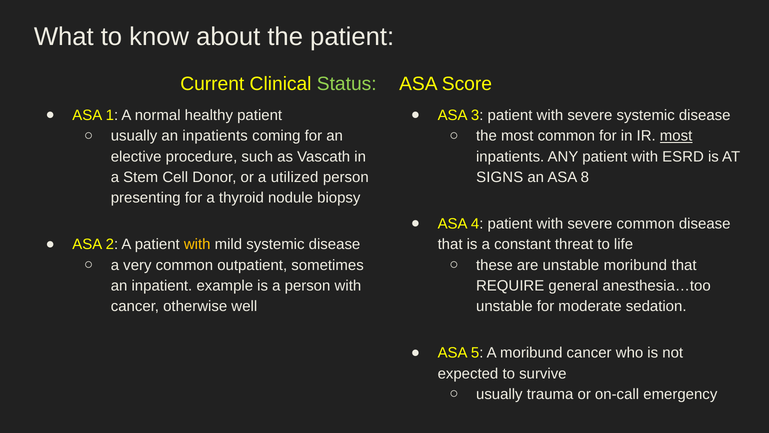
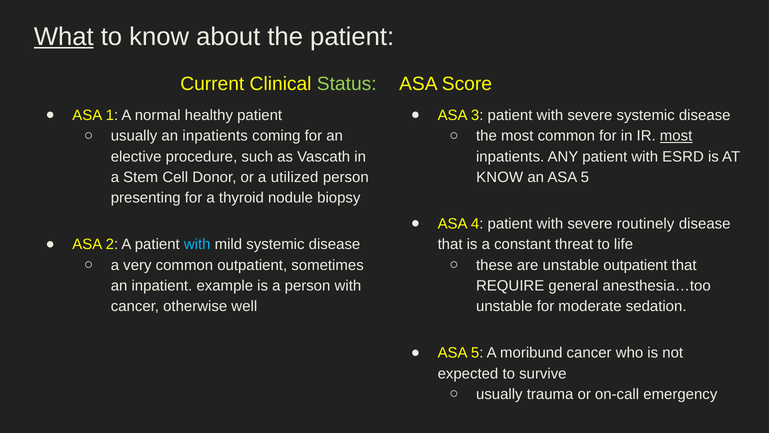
What underline: none -> present
SIGNS at (500, 177): SIGNS -> KNOW
an ASA 8: 8 -> 5
severe common: common -> routinely
with at (197, 244) colour: yellow -> light blue
unstable moribund: moribund -> outpatient
